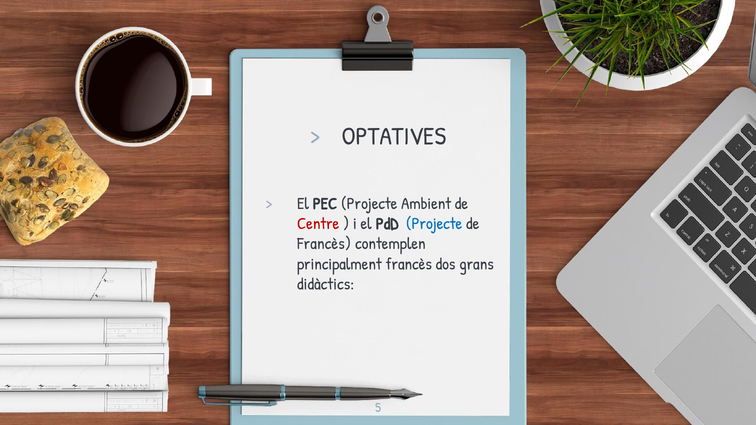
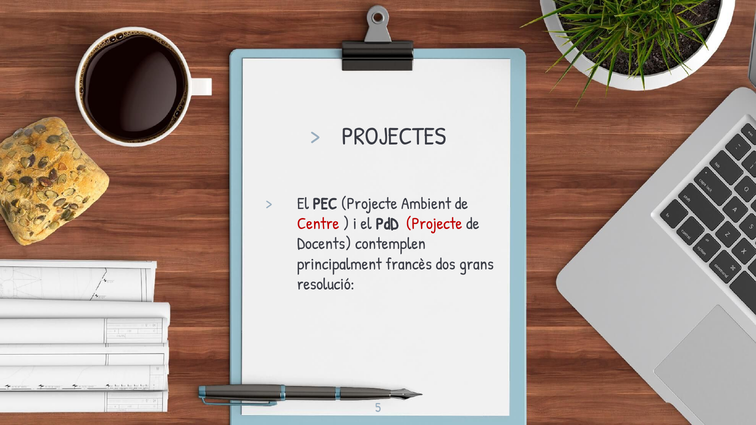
OPTATIVES: OPTATIVES -> PROJECTES
Projecte at (434, 224) colour: blue -> red
Francès at (324, 244): Francès -> Docents
didàctics: didàctics -> resolució
